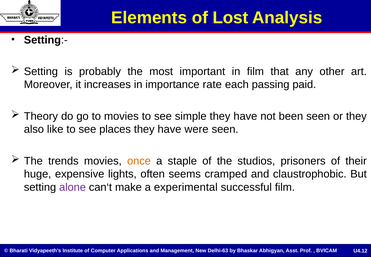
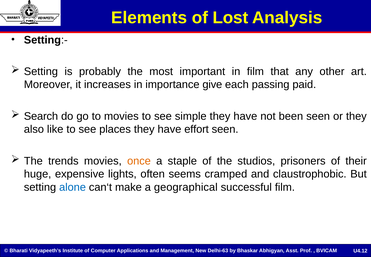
rate: rate -> give
Theory: Theory -> Search
were: were -> effort
alone colour: purple -> blue
experimental: experimental -> geographical
